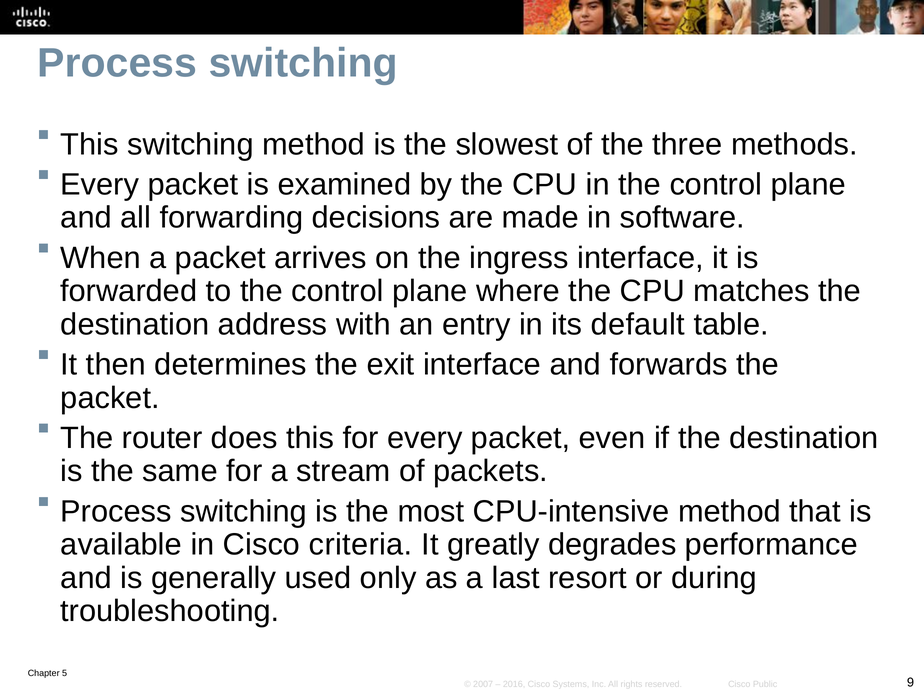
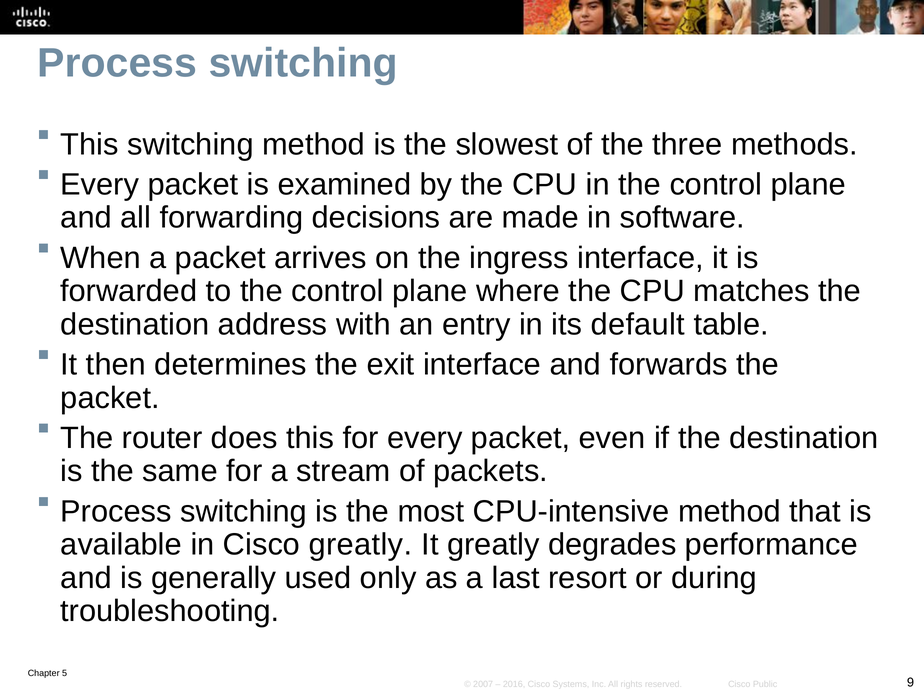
Cisco criteria: criteria -> greatly
